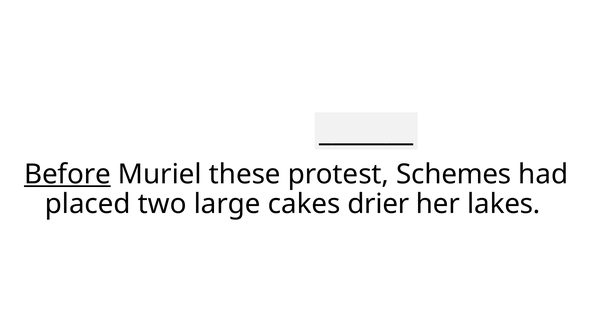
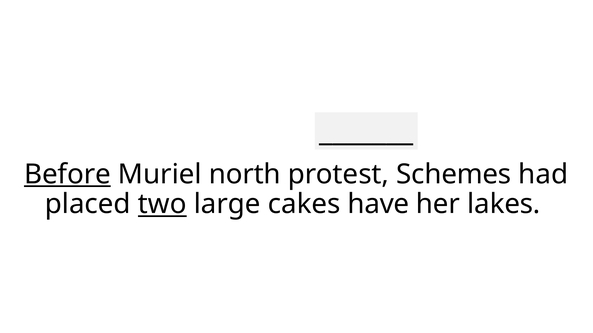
these: these -> north
two underline: none -> present
drier: drier -> have
